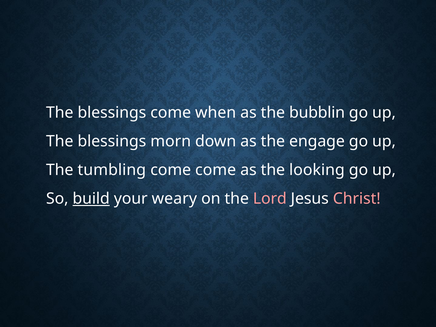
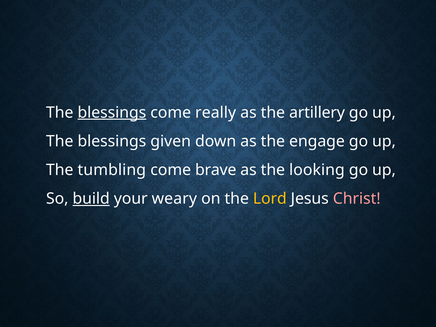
blessings at (112, 113) underline: none -> present
when: when -> really
bubblin: bubblin -> artillery
morn: morn -> given
come come: come -> brave
Lord colour: pink -> yellow
